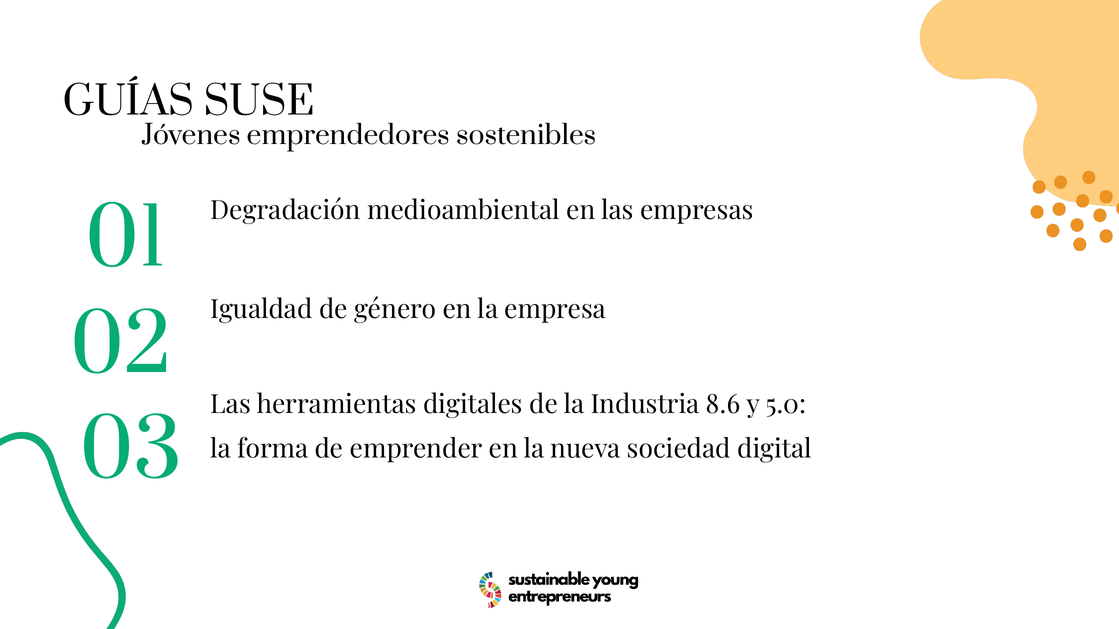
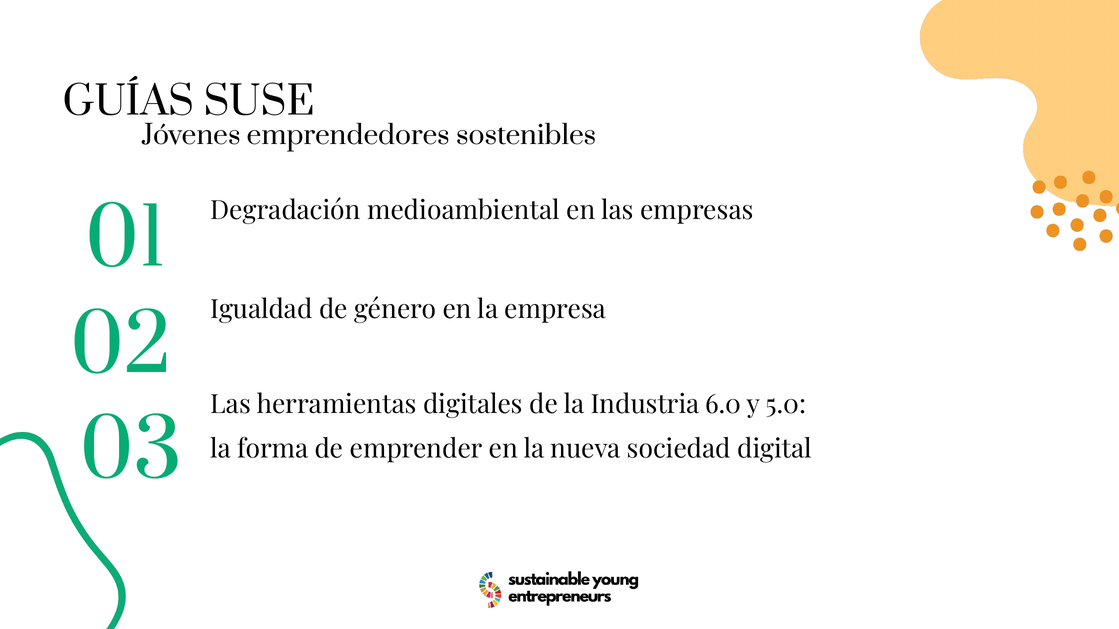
8.6: 8.6 -> 6.0
